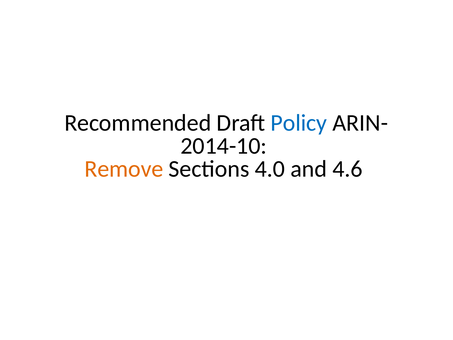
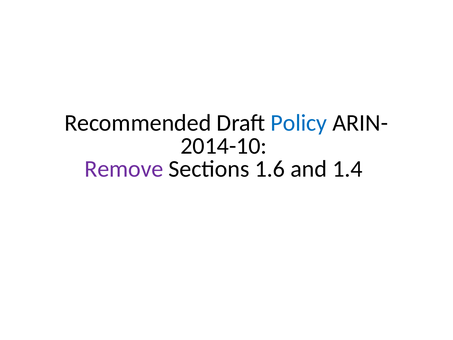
Remove colour: orange -> purple
4.0: 4.0 -> 1.6
4.6: 4.6 -> 1.4
